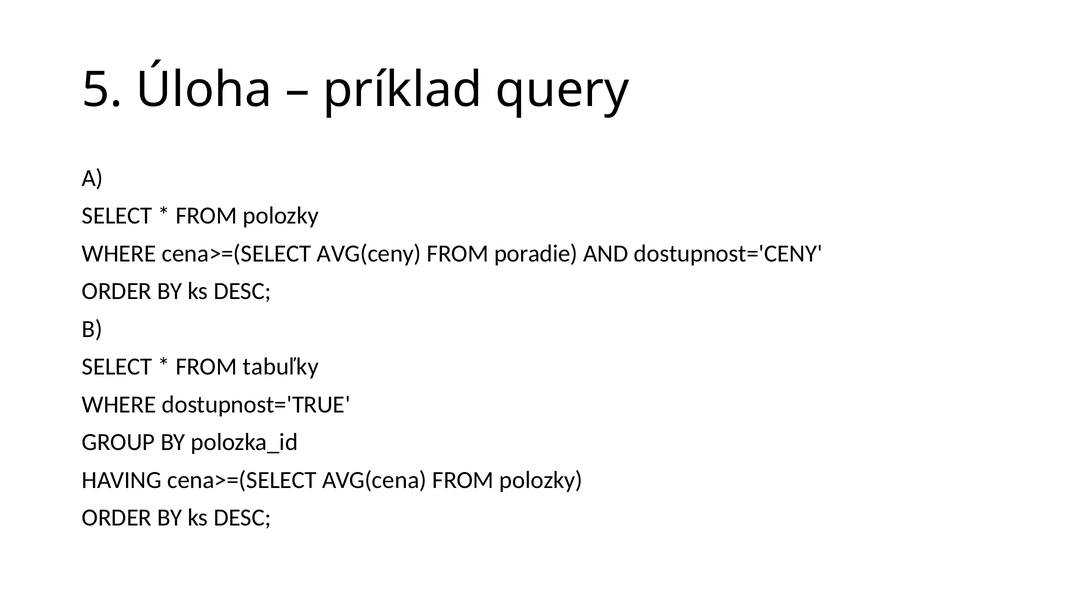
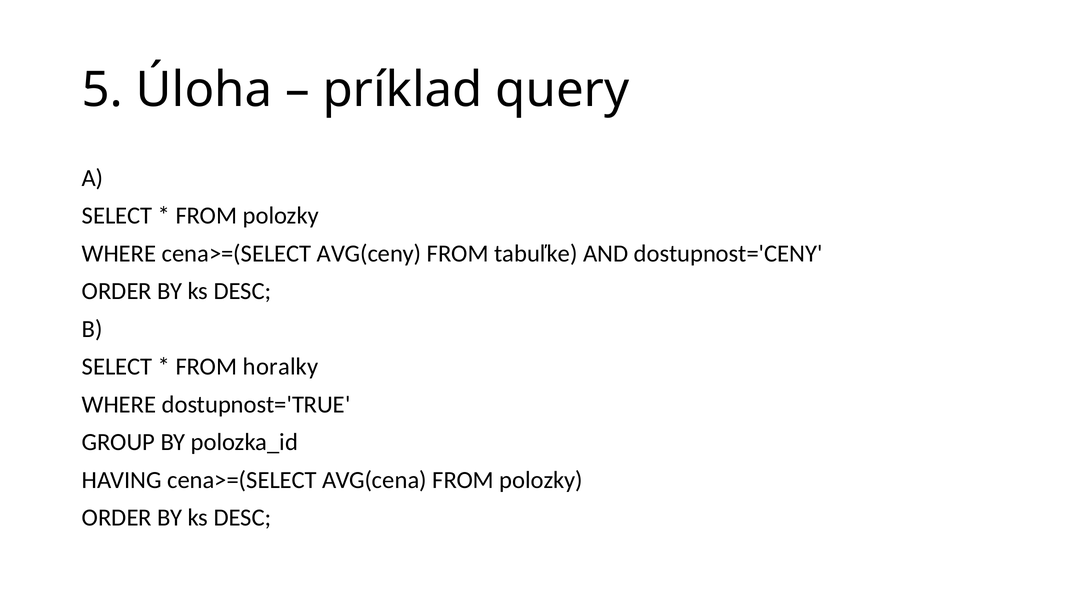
poradie: poradie -> tabuľke
tabuľky: tabuľky -> horalky
